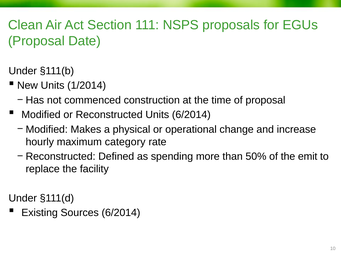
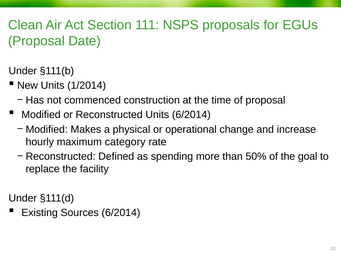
emit: emit -> goal
